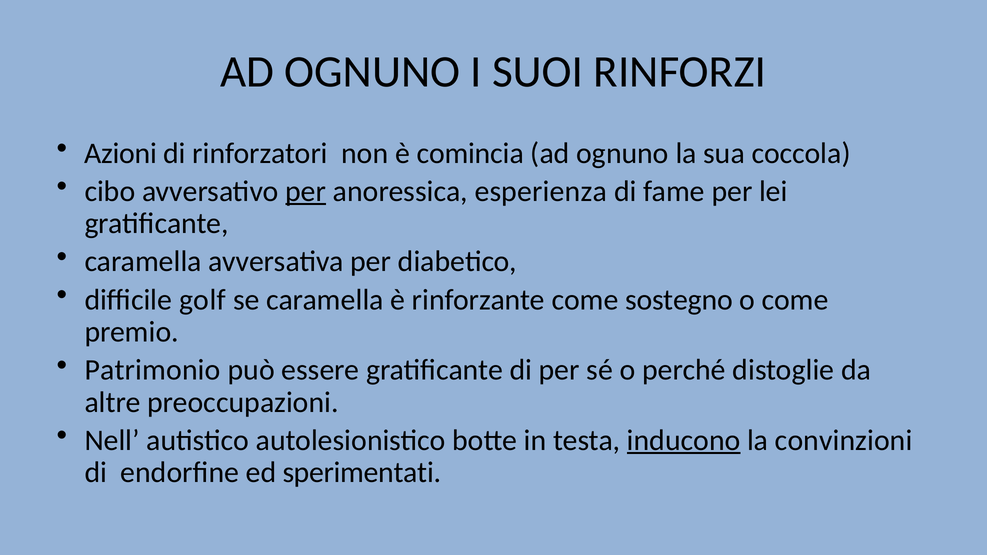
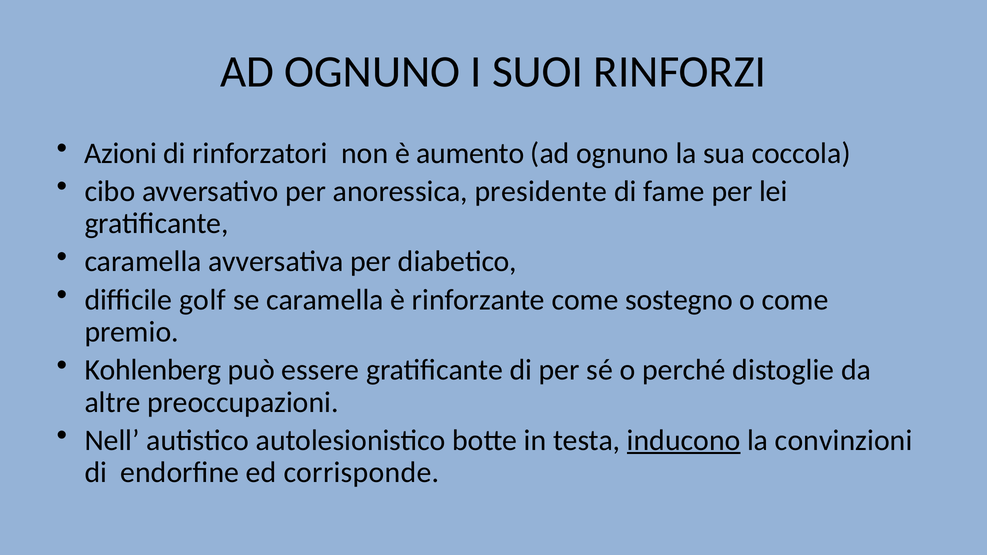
comincia: comincia -> aumento
per at (306, 191) underline: present -> none
esperienza: esperienza -> presidente
Patrimonio: Patrimonio -> Kohlenberg
sperimentati: sperimentati -> corrisponde
